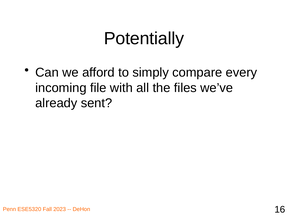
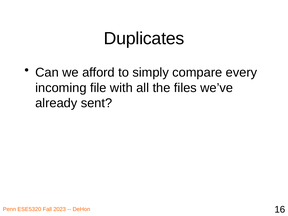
Potentially: Potentially -> Duplicates
